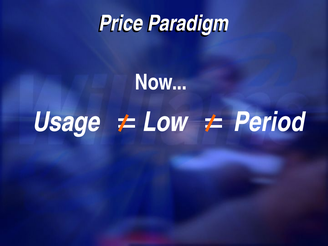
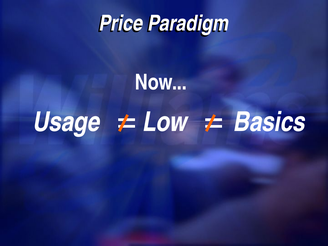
Period: Period -> Basics
